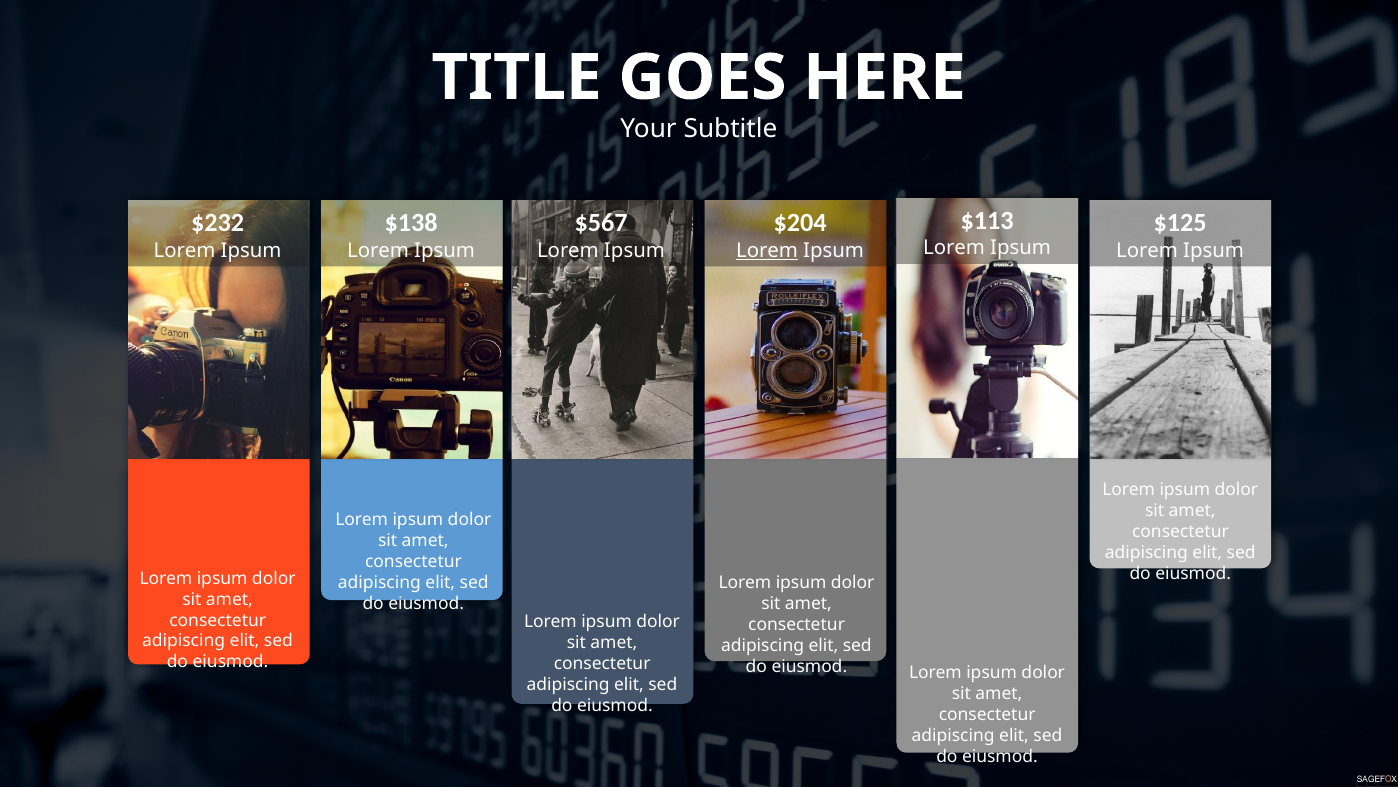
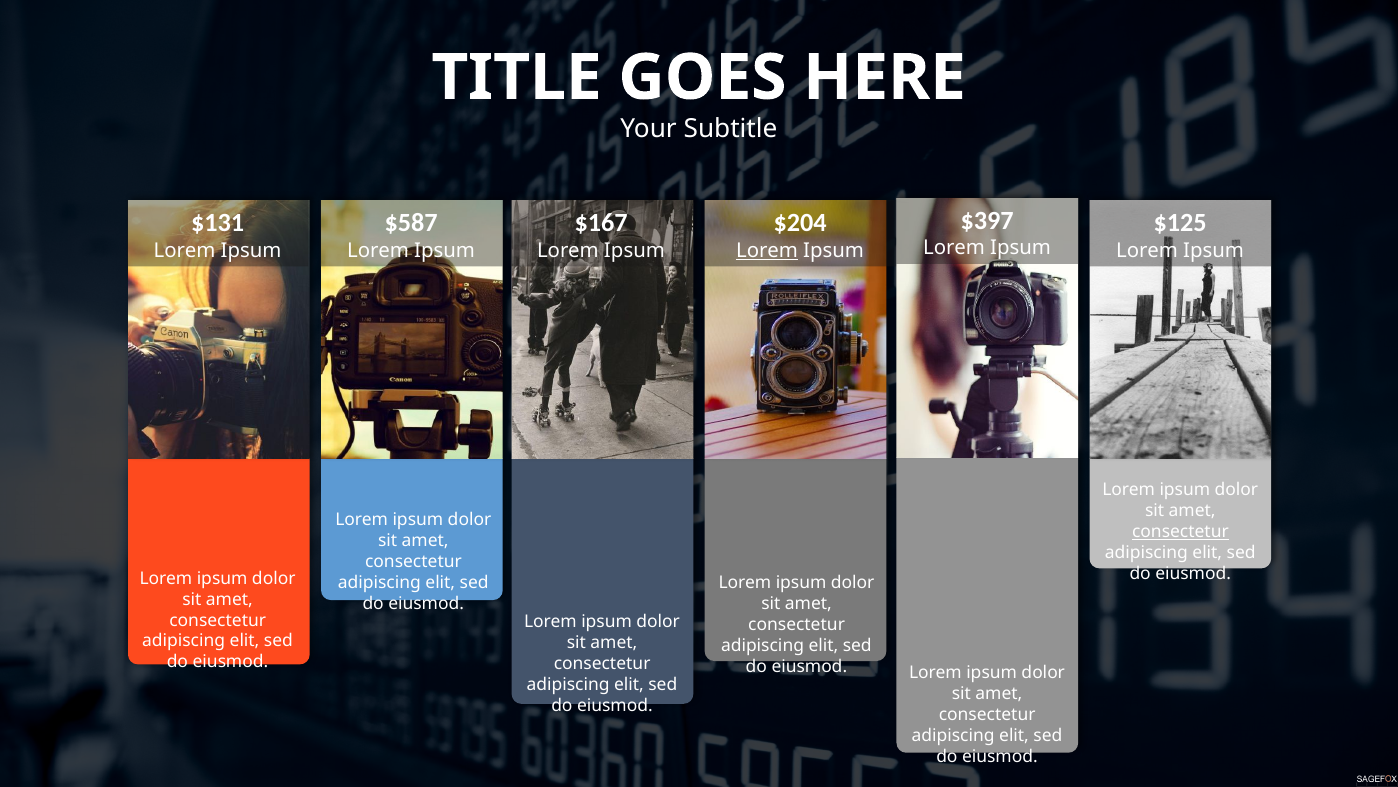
$113: $113 -> $397
$232: $232 -> $131
$138: $138 -> $587
$567: $567 -> $167
consectetur at (1180, 531) underline: none -> present
